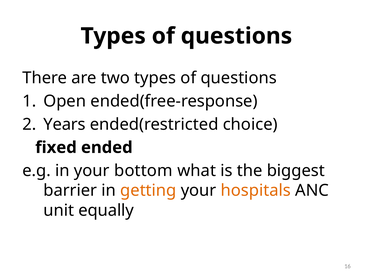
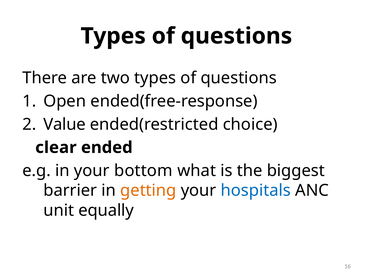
Years: Years -> Value
fixed: fixed -> clear
hospitals colour: orange -> blue
